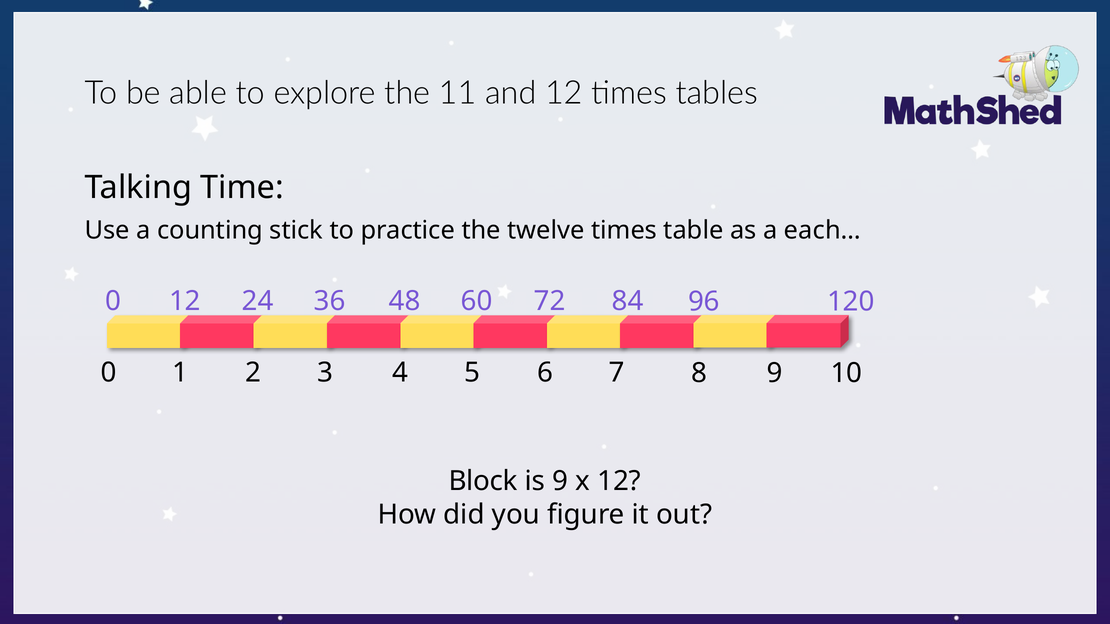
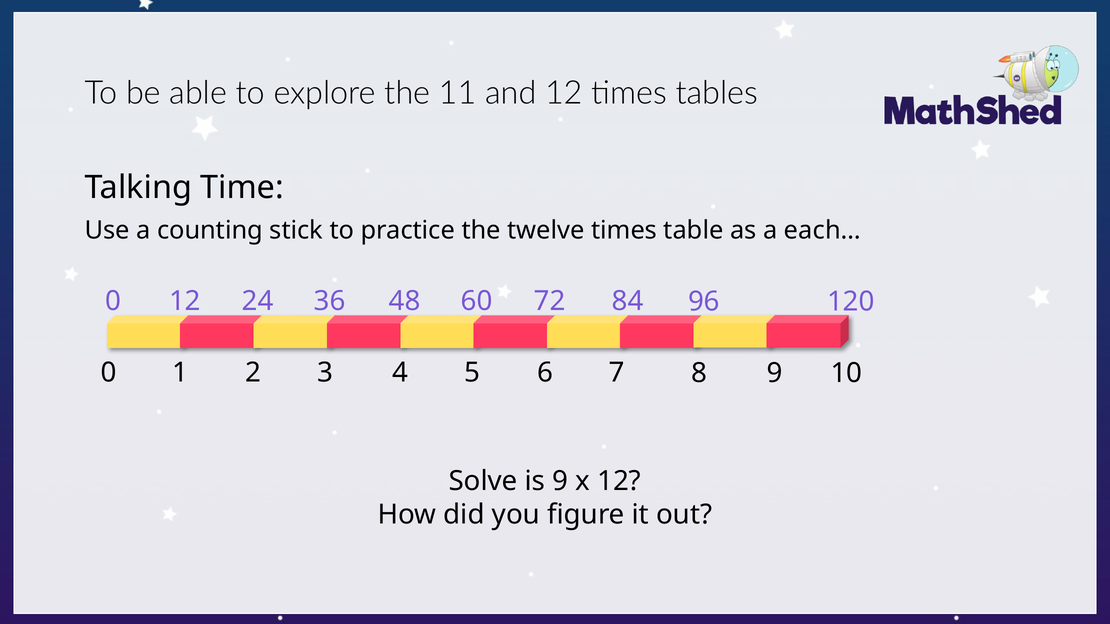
Block: Block -> Solve
